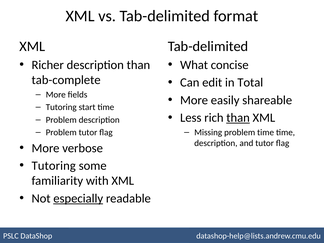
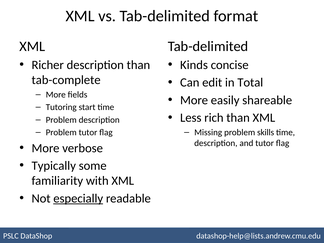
What: What -> Kinds
than at (238, 118) underline: present -> none
problem time: time -> skills
Tutoring at (54, 166): Tutoring -> Typically
